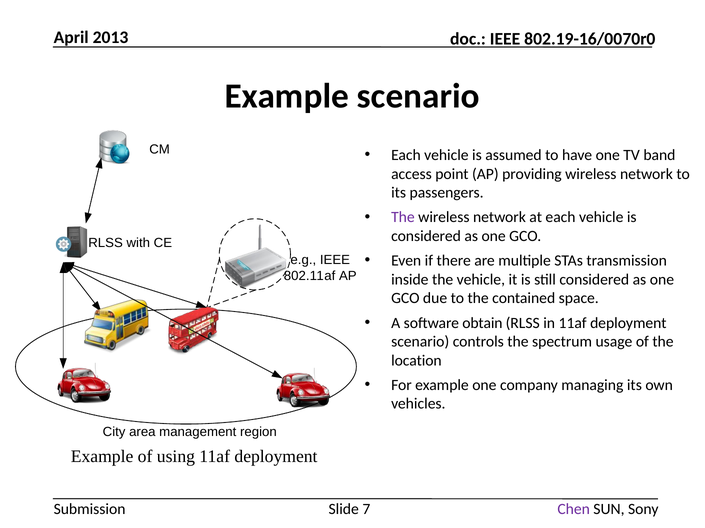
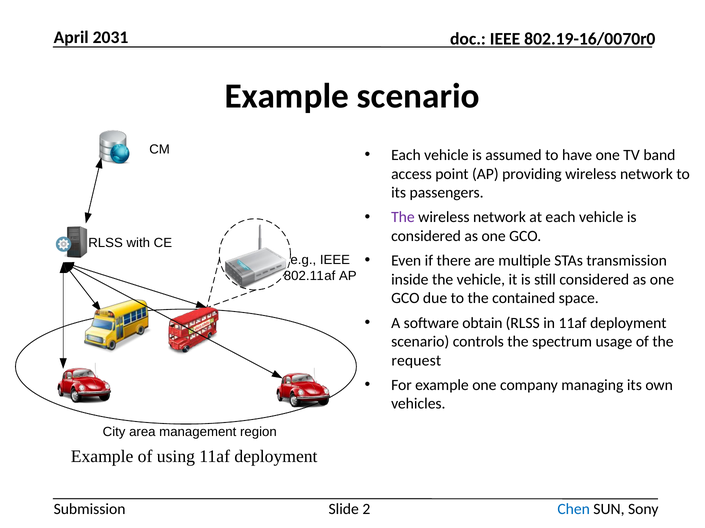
2013: 2013 -> 2031
location: location -> request
7: 7 -> 2
Chen colour: purple -> blue
